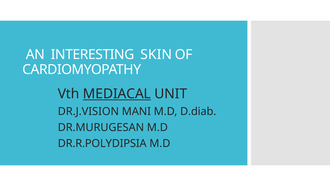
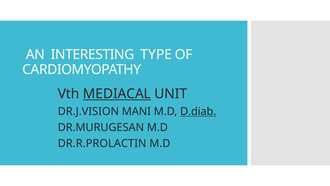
SKIN: SKIN -> TYPE
D.diab underline: none -> present
DR.R.POLYDIPSIA: DR.R.POLYDIPSIA -> DR.R.PROLACTIN
